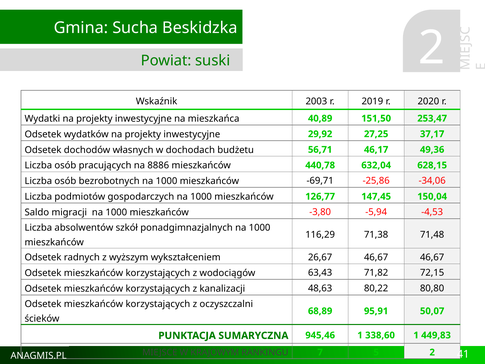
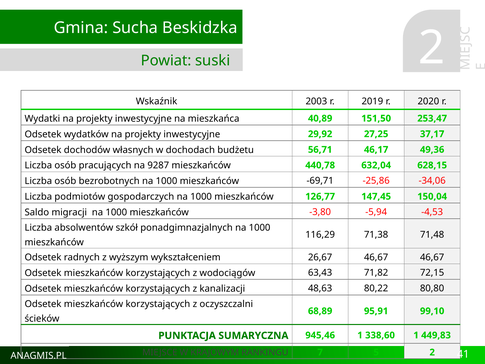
8886: 8886 -> 9287
50,07: 50,07 -> 99,10
